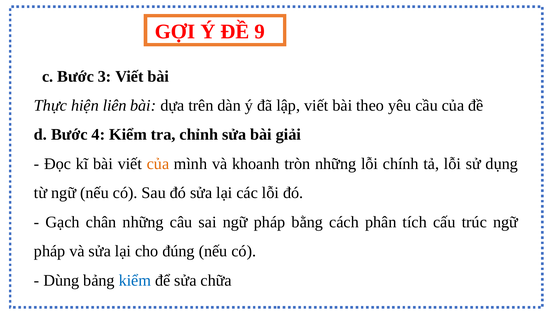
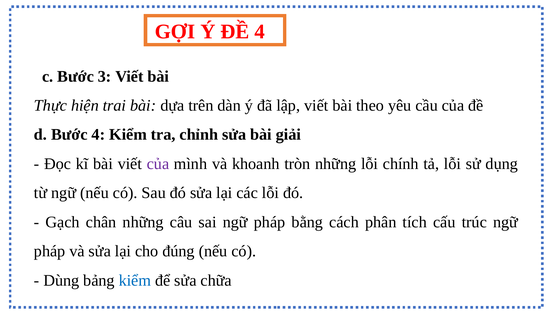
ĐỀ 9: 9 -> 4
liên: liên -> trai
của at (158, 164) colour: orange -> purple
